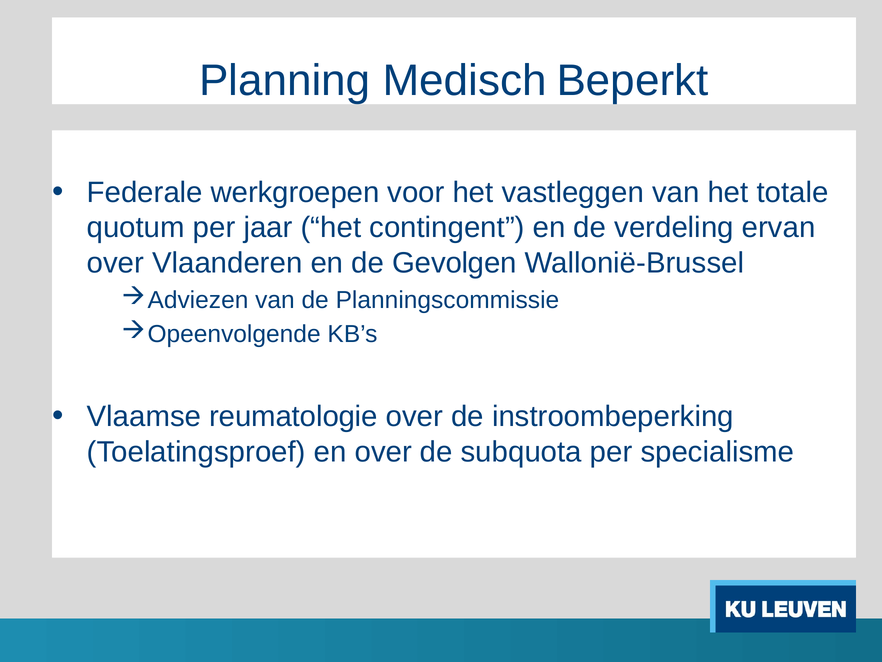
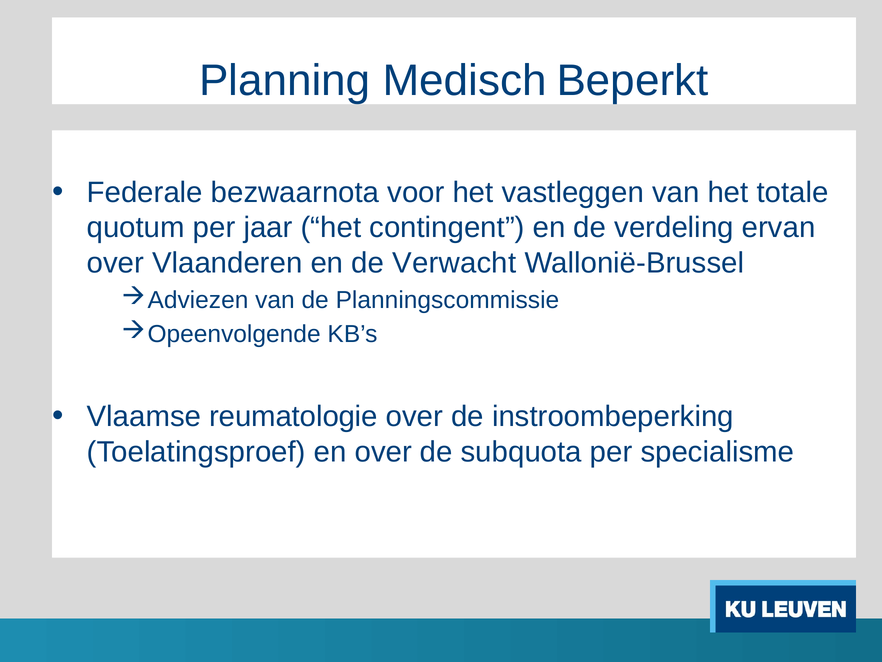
werkgroepen: werkgroepen -> bezwaarnota
Gevolgen: Gevolgen -> Verwacht
